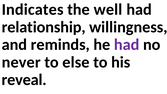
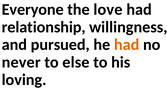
Indicates: Indicates -> Everyone
well: well -> love
reminds: reminds -> pursued
had at (127, 45) colour: purple -> orange
reveal: reveal -> loving
